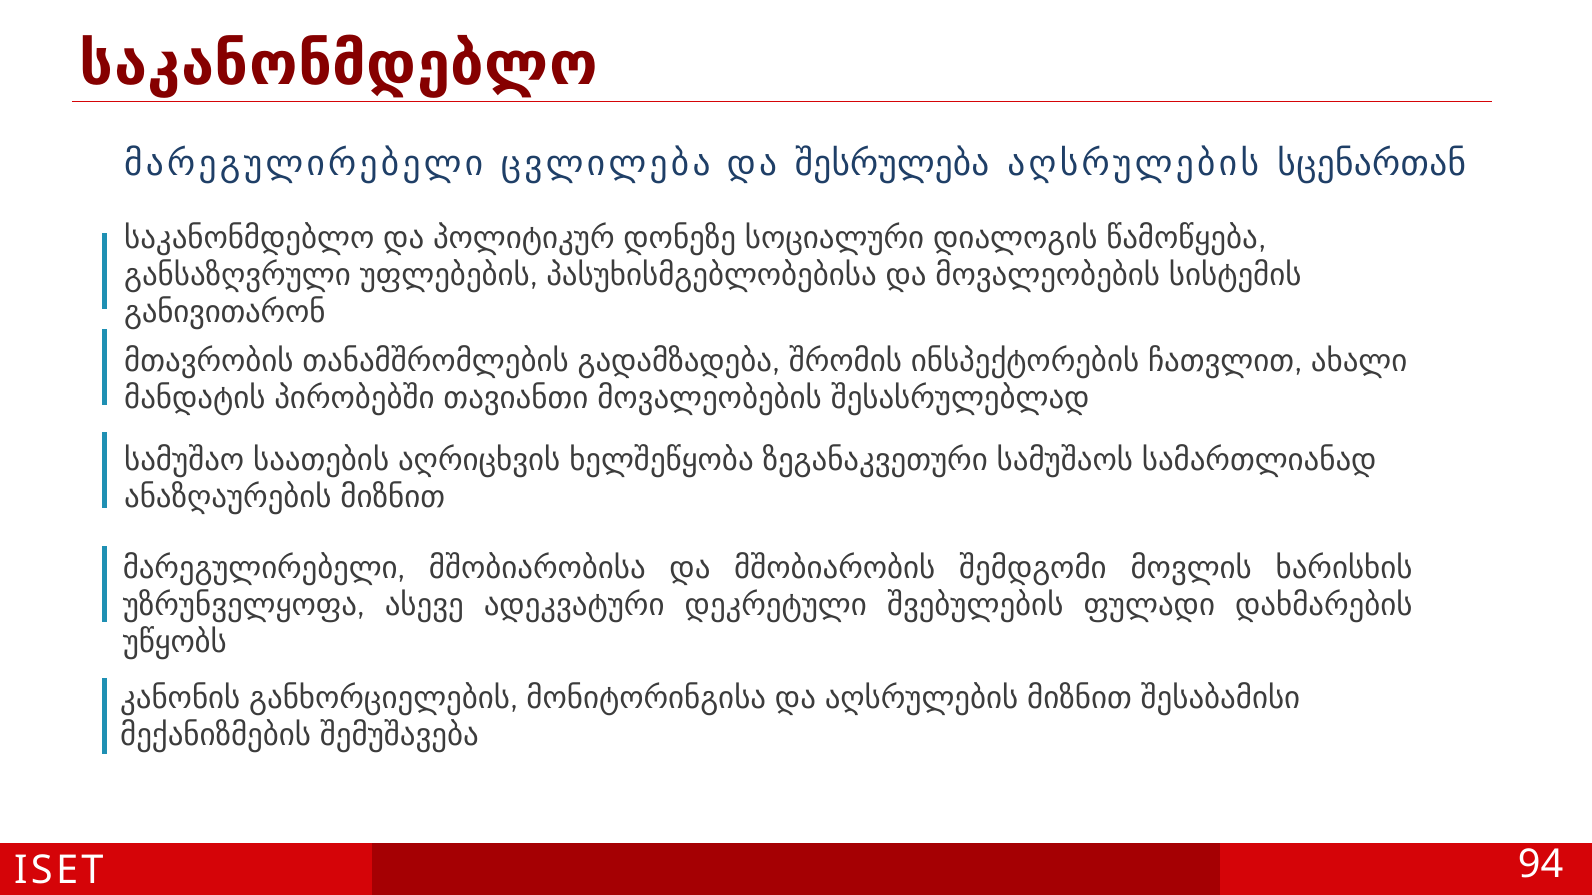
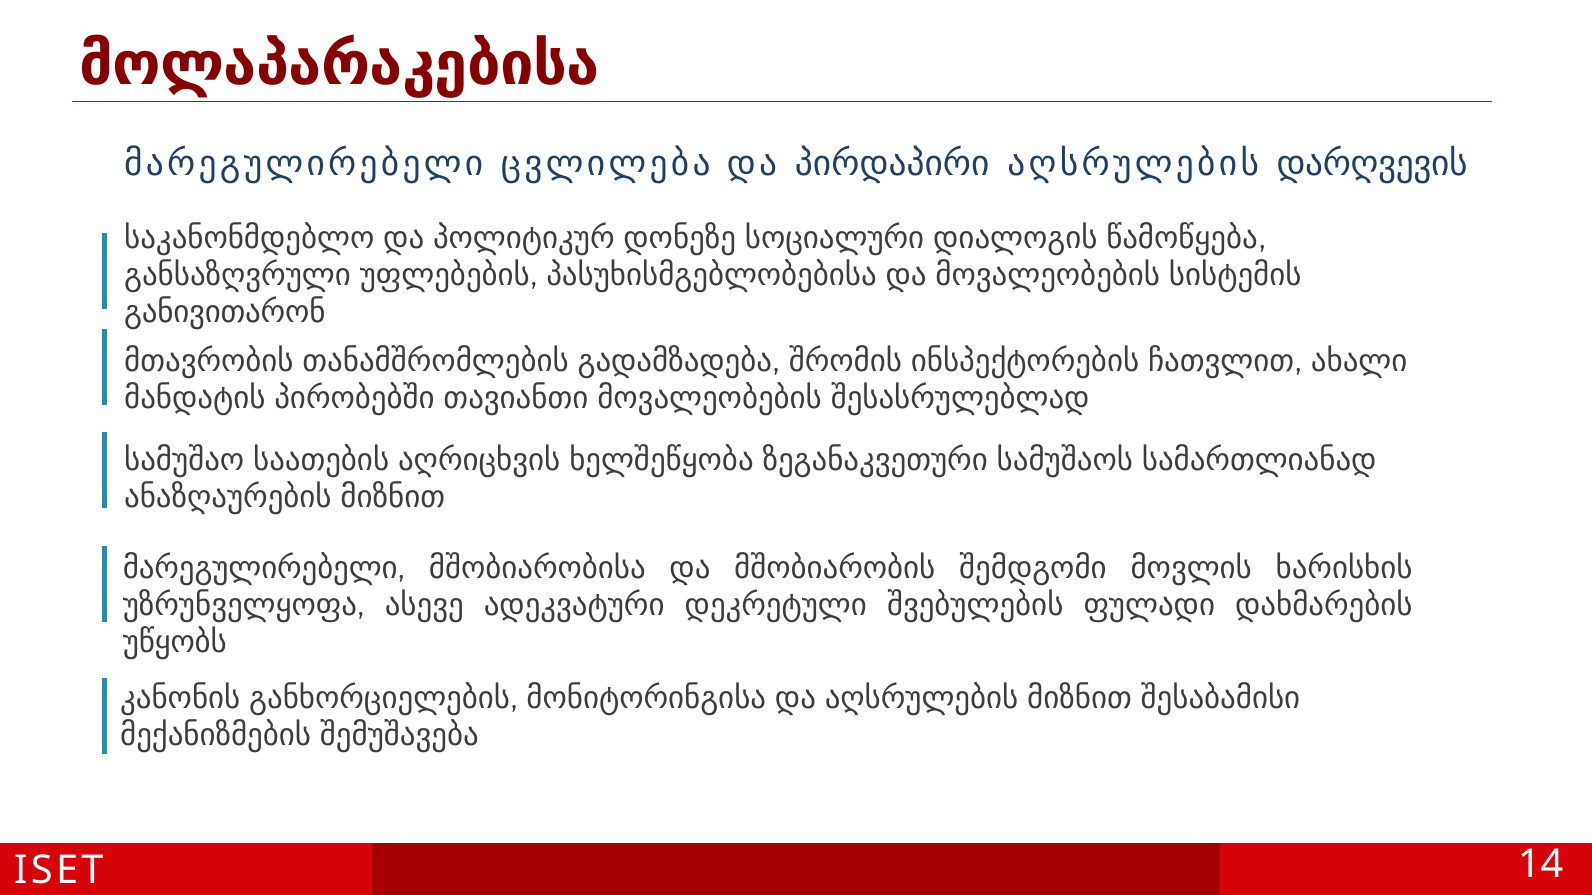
საკანონმდებლო at (339, 65): საკანონმდებლო -> მოლაპარაკებისა
შესრულება: შესრულება -> პირდაპირი
სცენართან: სცენართან -> დარღვევის
94: 94 -> 14
